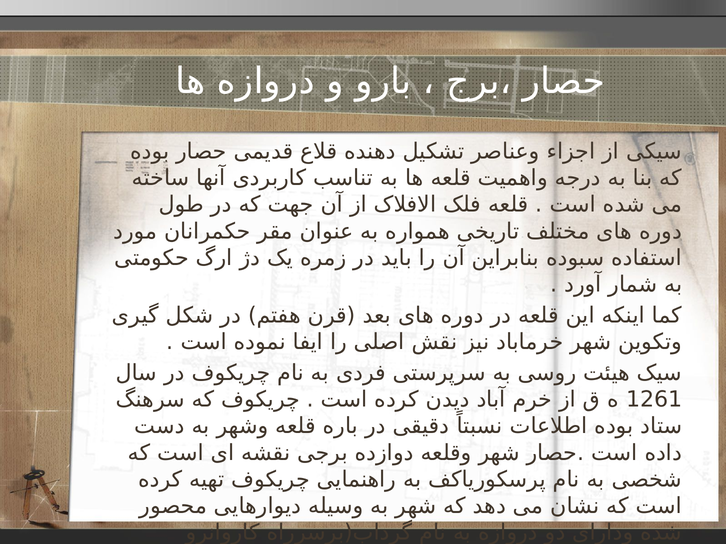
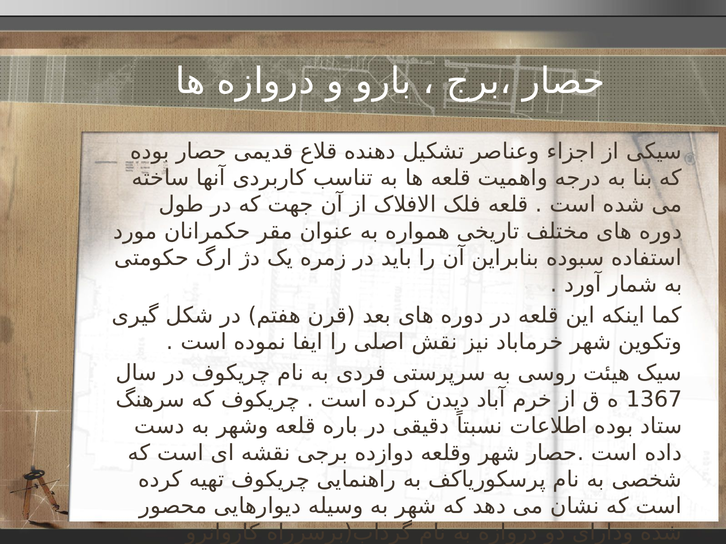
1261: 1261 -> 1367
